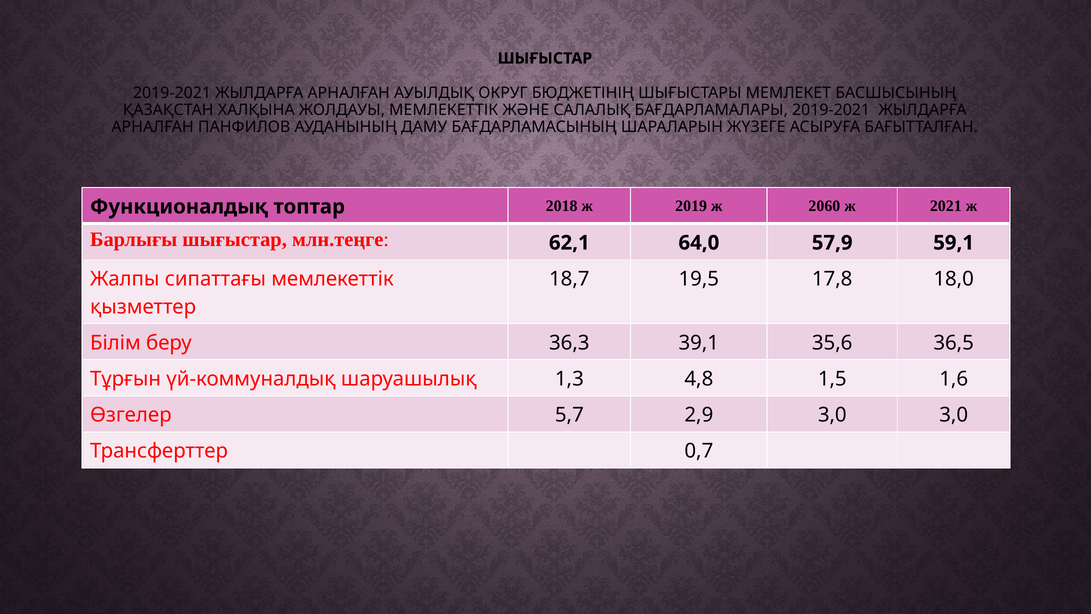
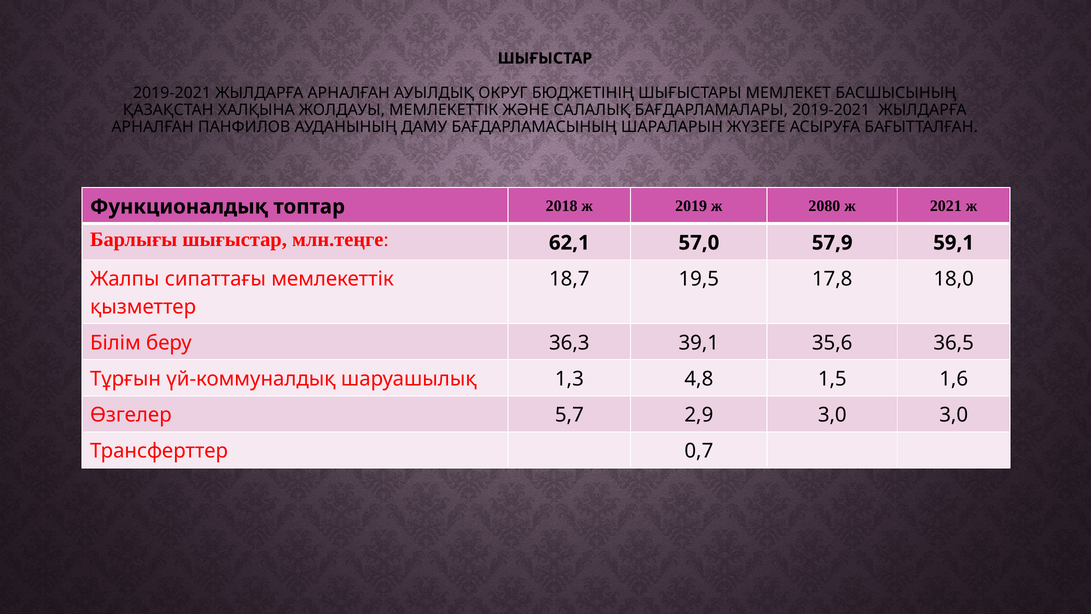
2060: 2060 -> 2080
64,0: 64,0 -> 57,0
